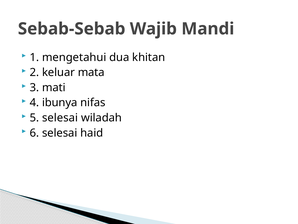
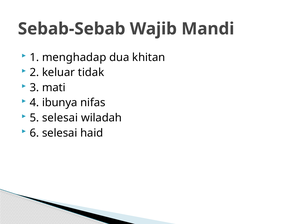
mengetahui: mengetahui -> menghadap
mata: mata -> tidak
